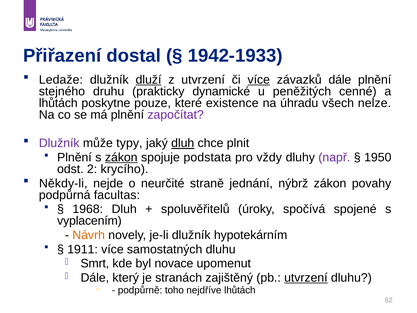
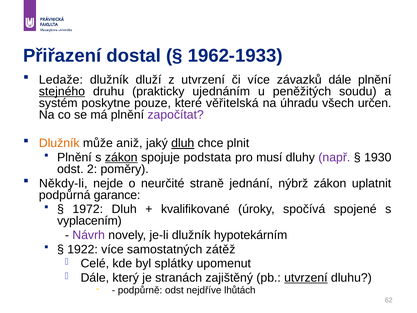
1942-1933: 1942-1933 -> 1962-1933
dluží underline: present -> none
více at (259, 80) underline: present -> none
stejného underline: none -> present
dynamické: dynamické -> ujednáním
cenné: cenné -> soudu
lhůtách at (58, 103): lhůtách -> systém
existence: existence -> věřitelská
nelze: nelze -> určen
Dlužník at (59, 143) colour: purple -> orange
typy: typy -> aniž
vždy: vždy -> musí
1950: 1950 -> 1930
krycího: krycího -> poměry
povahy: povahy -> uplatnit
facultas: facultas -> garance
1968: 1968 -> 1972
spoluvěřitelů: spoluvěřitelů -> kvalifikované
Návrh colour: orange -> purple
1911: 1911 -> 1922
samostatných dluhu: dluhu -> zátěž
Smrt: Smrt -> Celé
novace: novace -> splátky
podpůrně toho: toho -> odst
